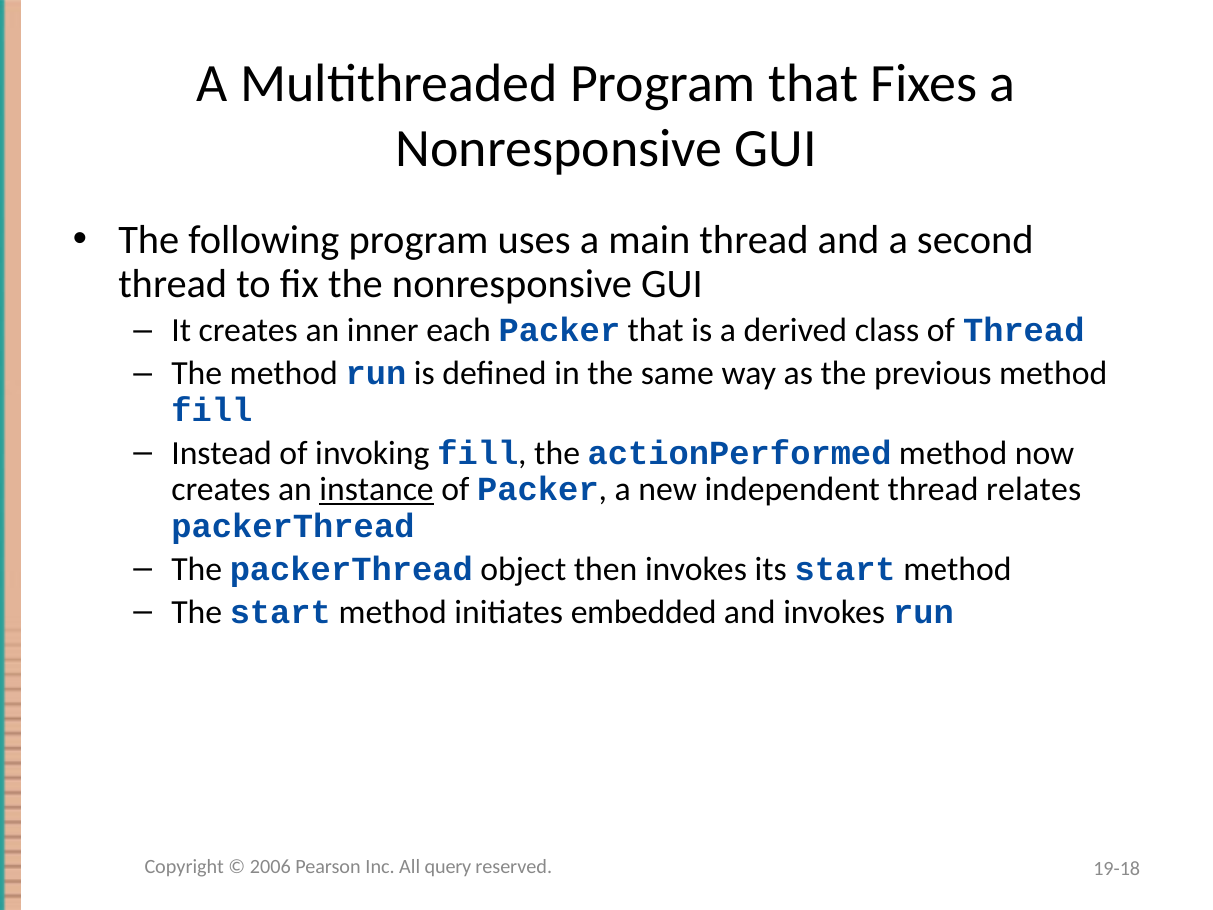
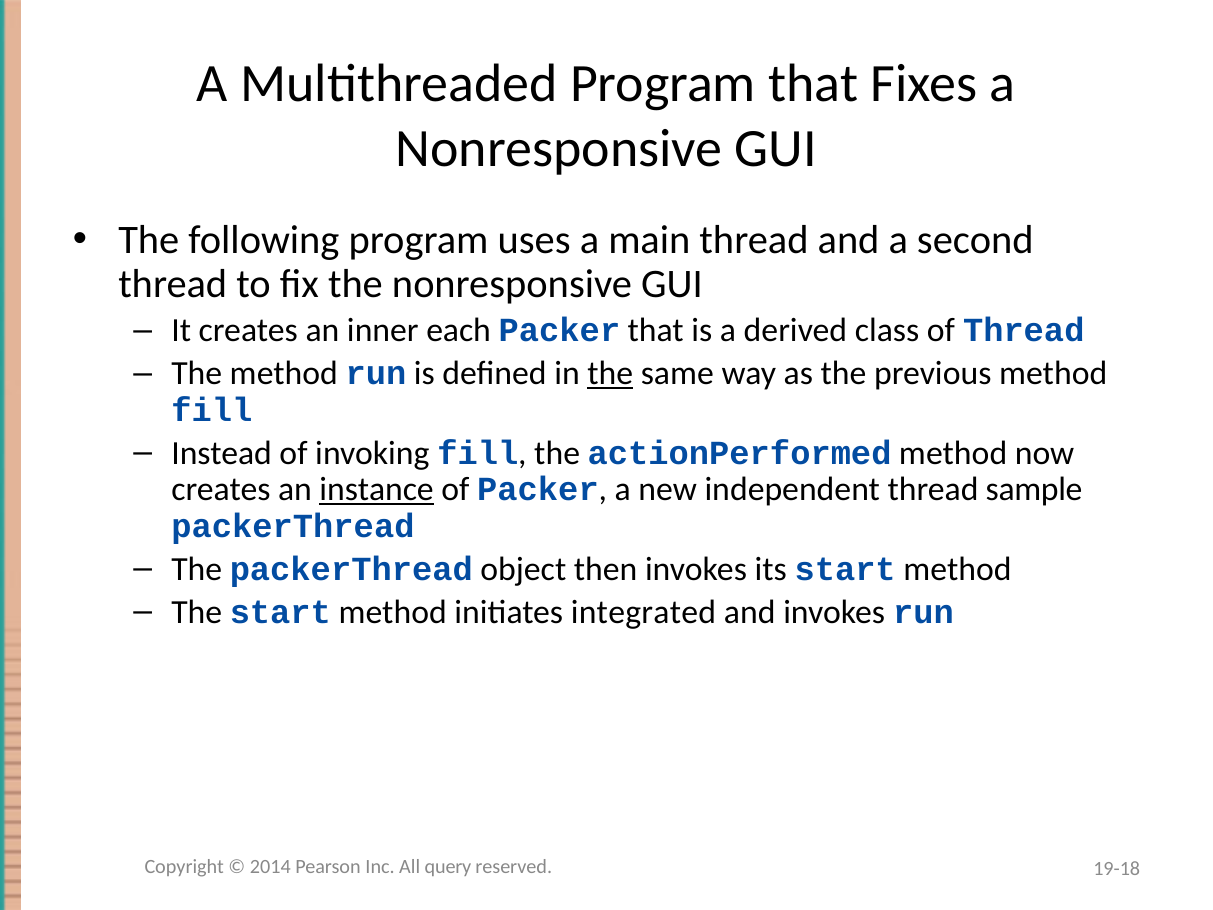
the at (610, 373) underline: none -> present
relates: relates -> sample
embedded: embedded -> integrated
2006: 2006 -> 2014
